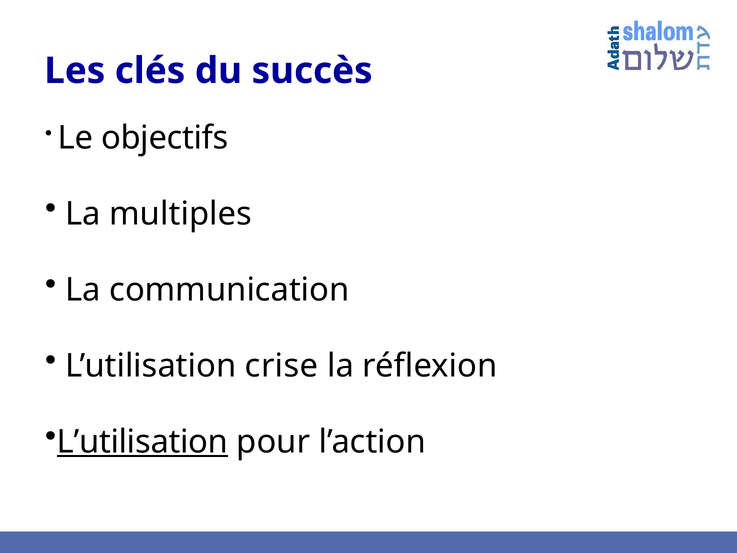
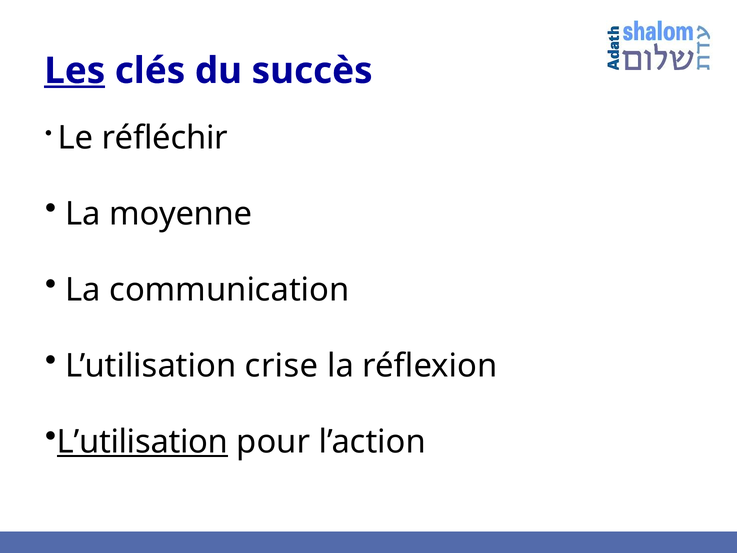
Les underline: none -> present
objectifs: objectifs -> réfléchir
multiples: multiples -> moyenne
